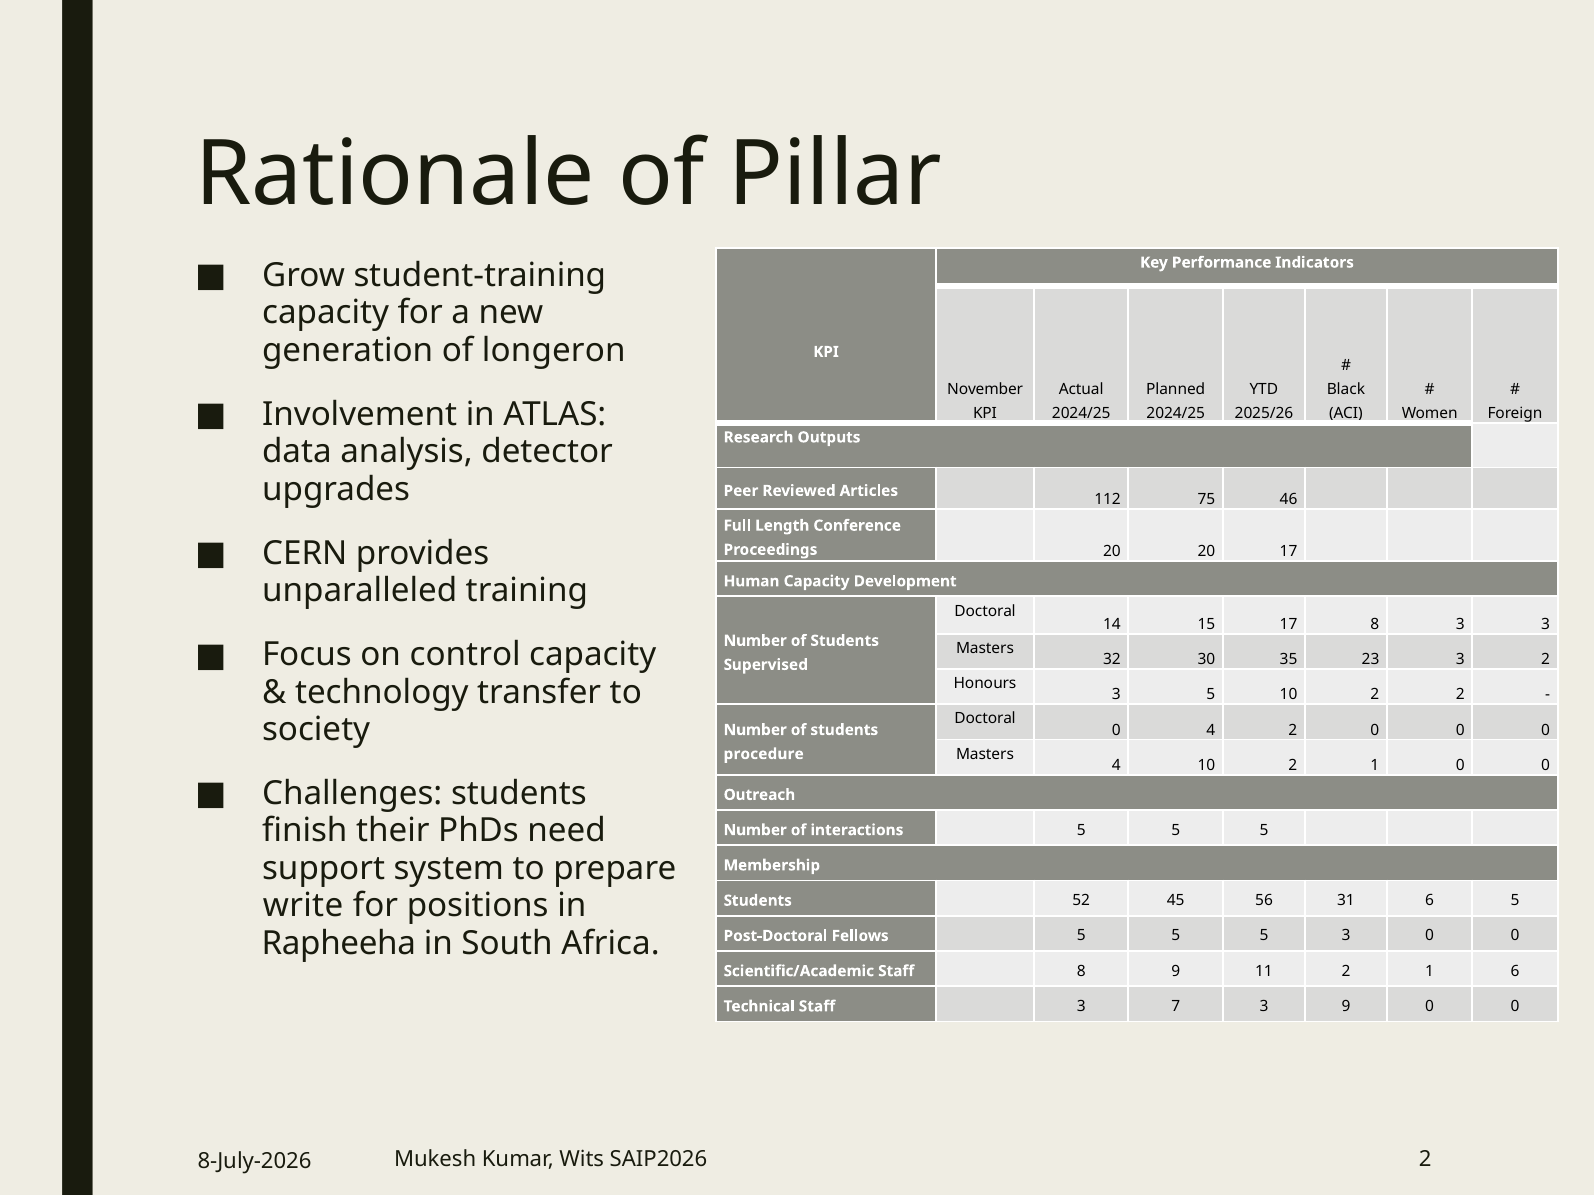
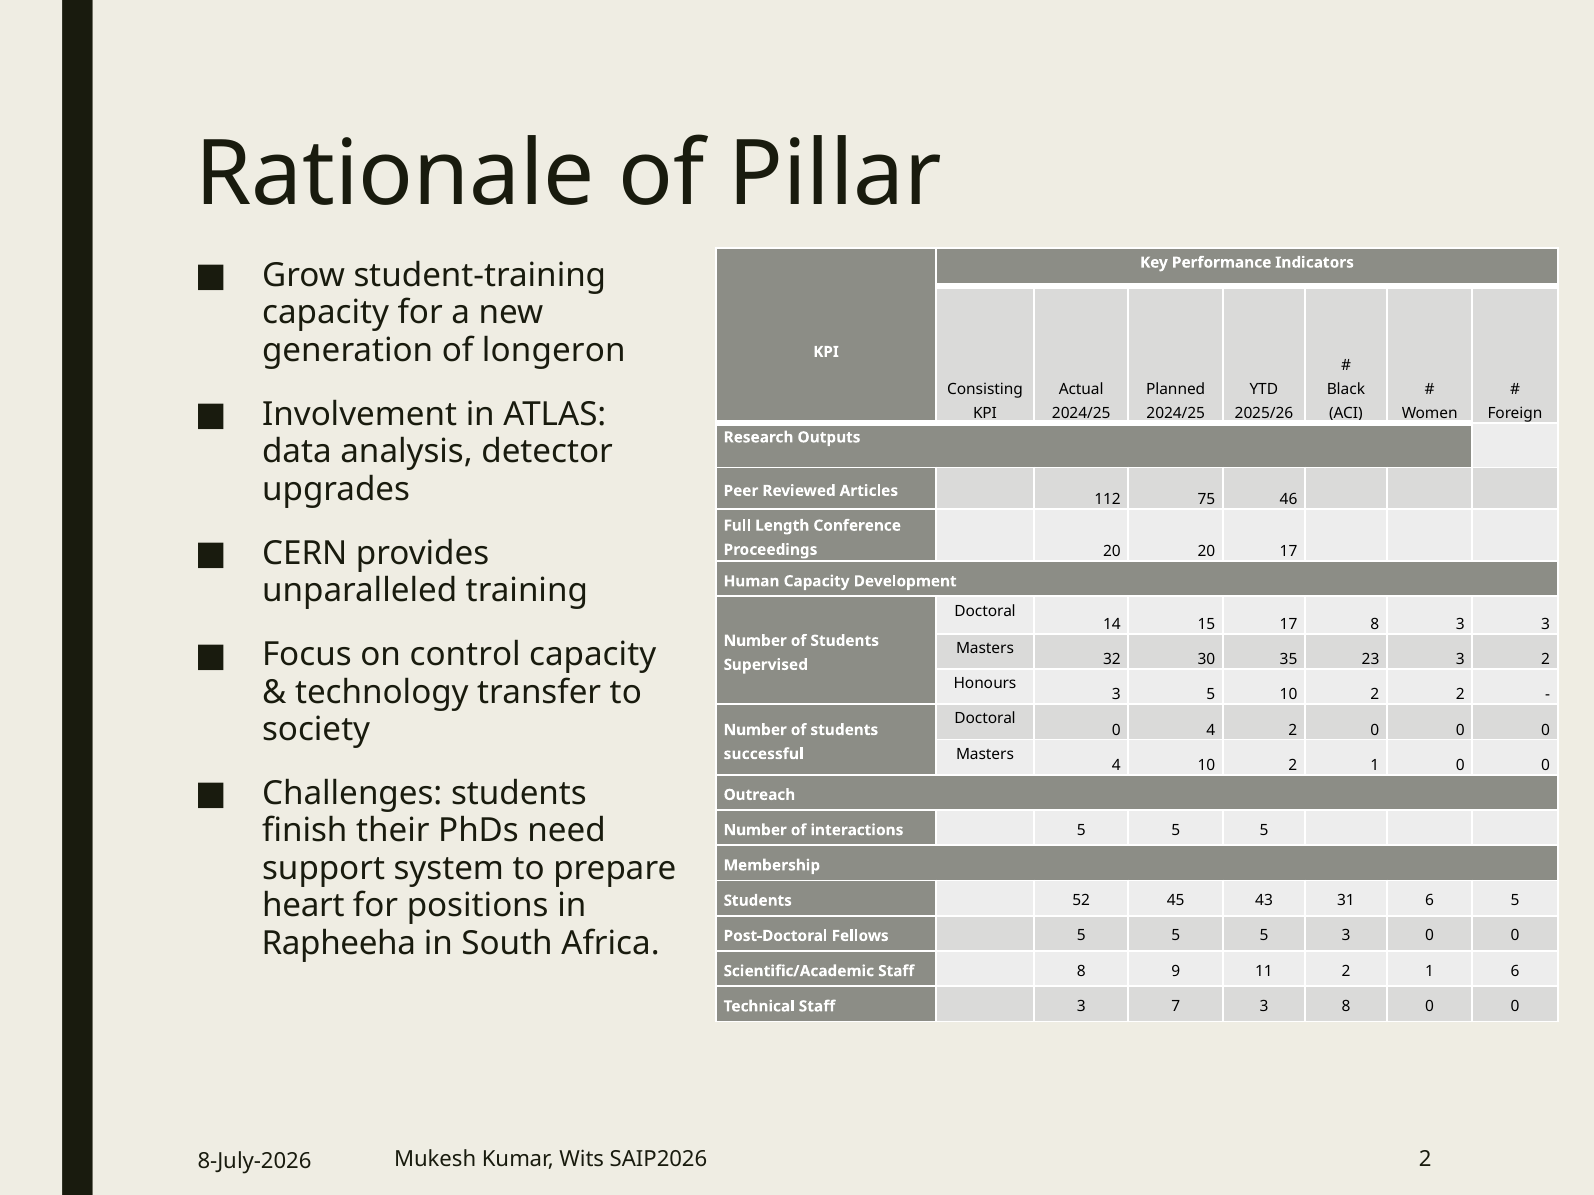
November: November -> Consisting
procedure: procedure -> successful
write: write -> heart
56: 56 -> 43
3 9: 9 -> 8
